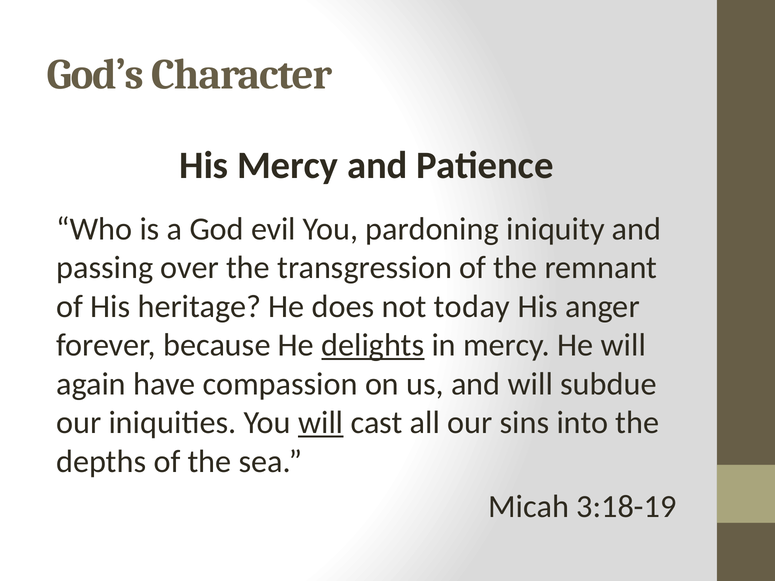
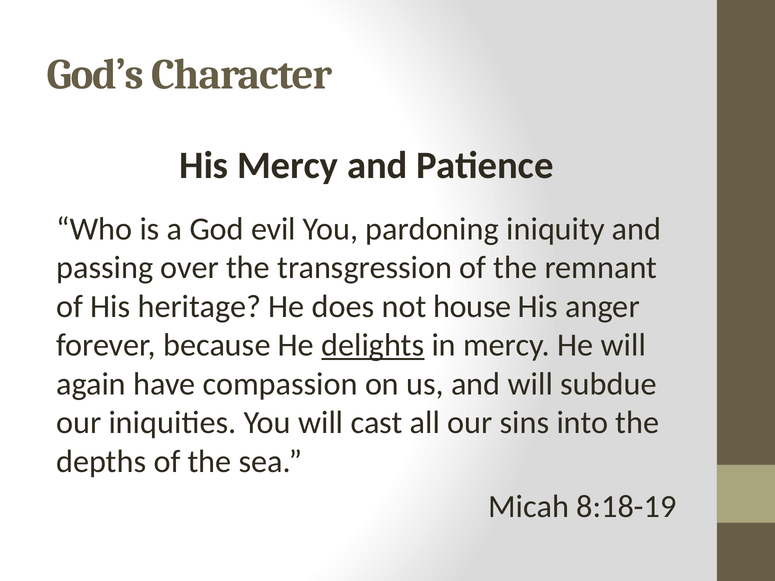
today: today -> house
will at (321, 423) underline: present -> none
3:18-19: 3:18-19 -> 8:18-19
